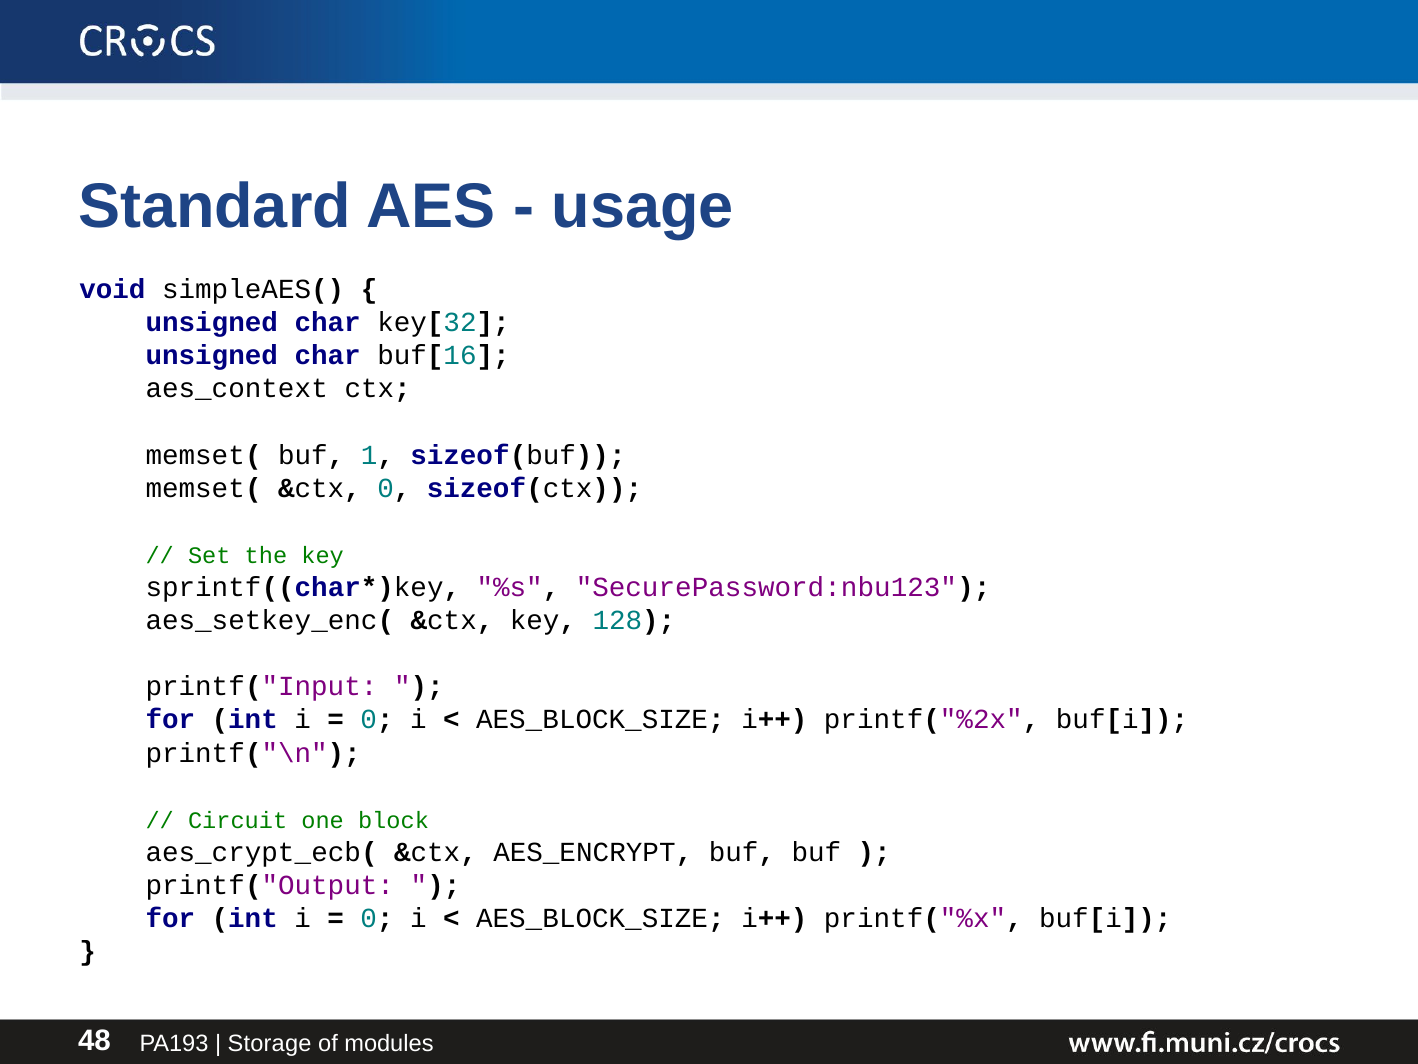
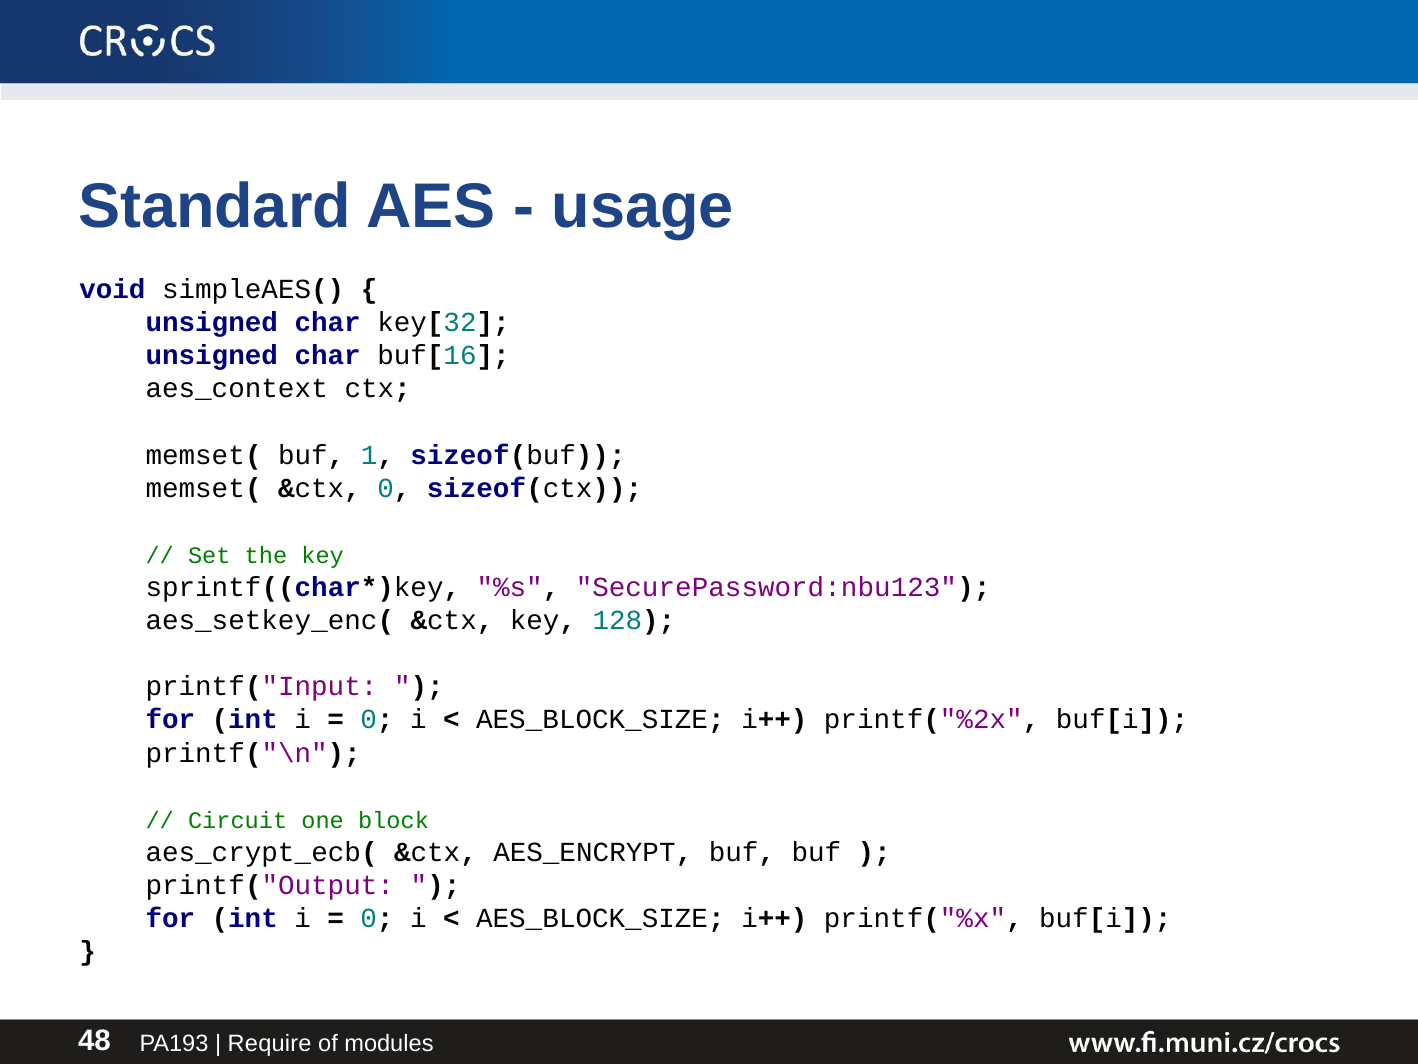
Storage: Storage -> Require
